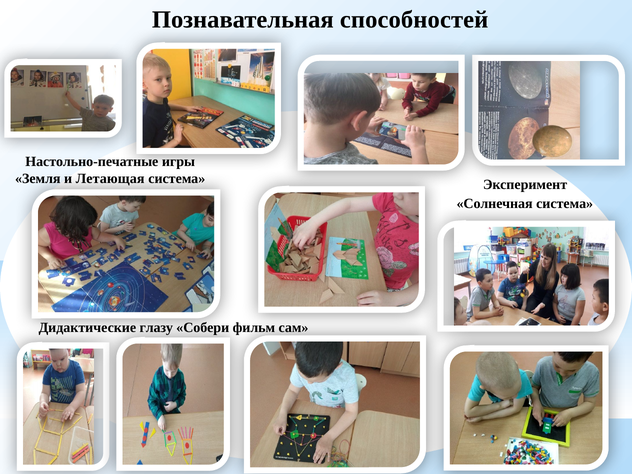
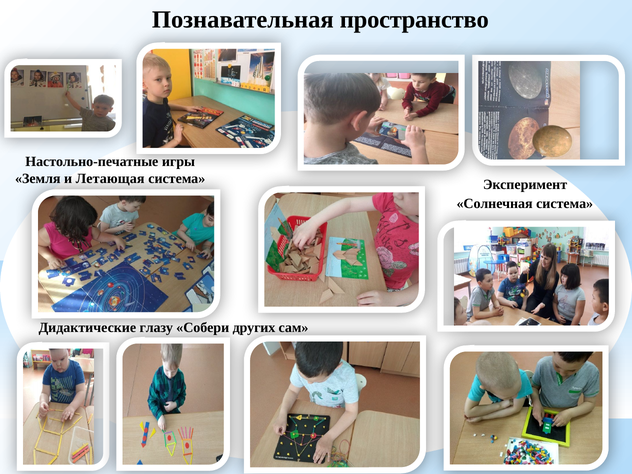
способностей: способностей -> пространство
фильм: фильм -> других
